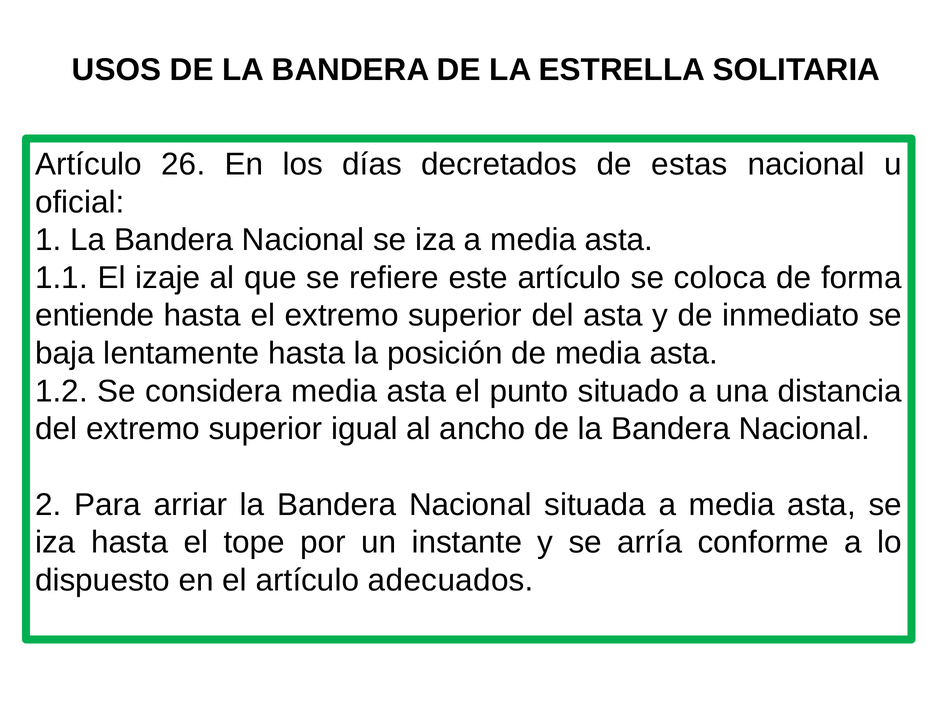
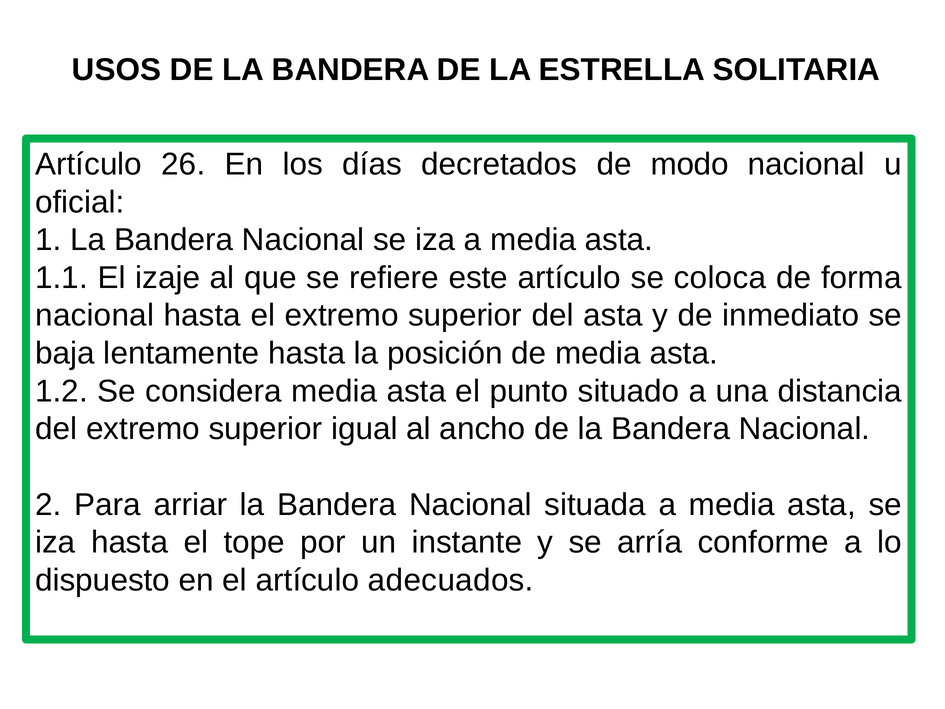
estas: estas -> modo
entiende at (95, 315): entiende -> nacional
